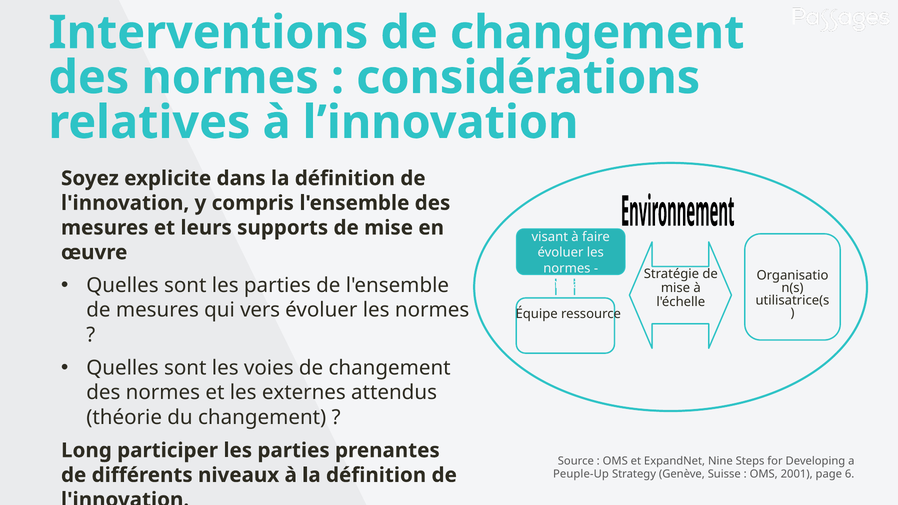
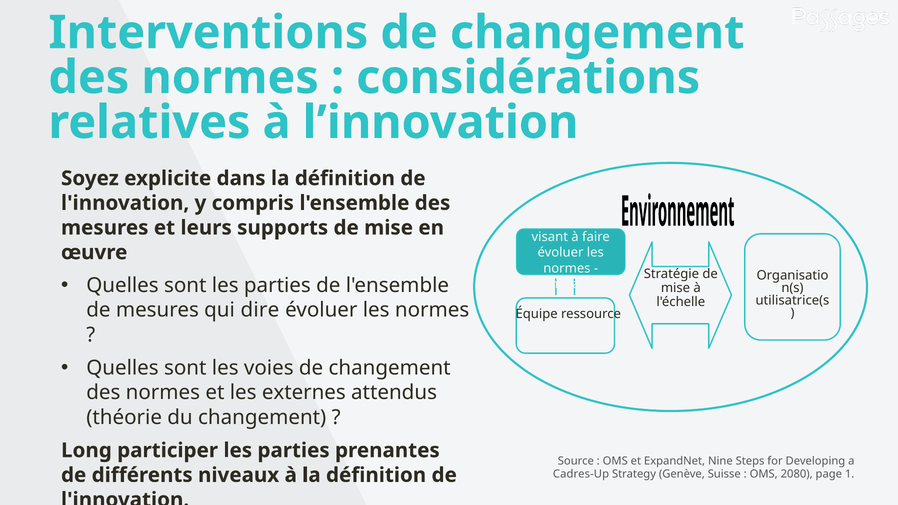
vers: vers -> dire
Peuple-Up: Peuple-Up -> Cadres-Up
2001: 2001 -> 2080
6: 6 -> 1
